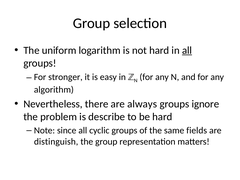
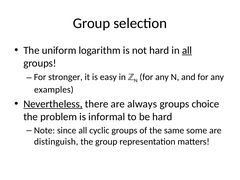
algorithm: algorithm -> examples
Nevertheless underline: none -> present
ignore: ignore -> choice
describe: describe -> informal
fields: fields -> some
